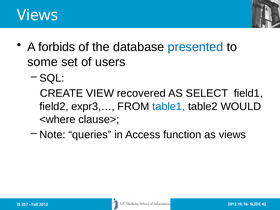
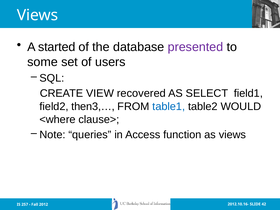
forbids: forbids -> started
presented colour: blue -> purple
expr3,…: expr3,… -> then3,…
